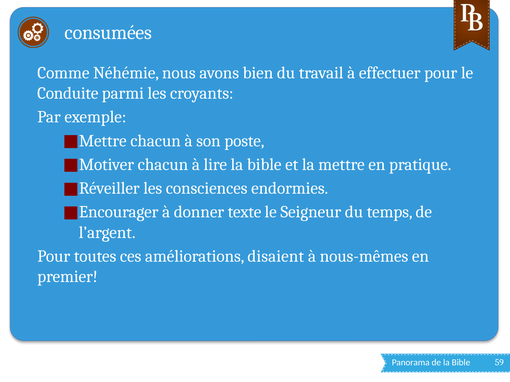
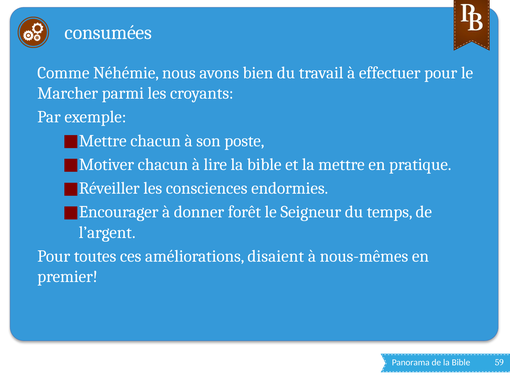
Conduite: Conduite -> Marcher
texte: texte -> forêt
